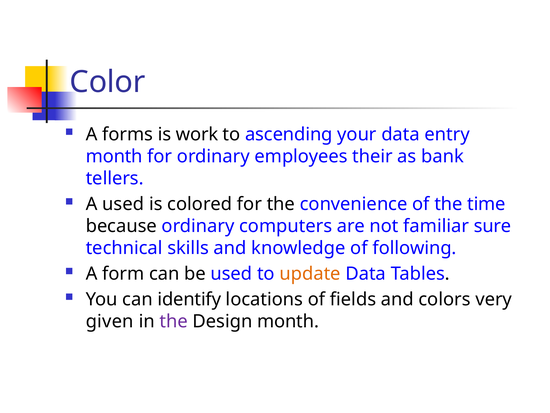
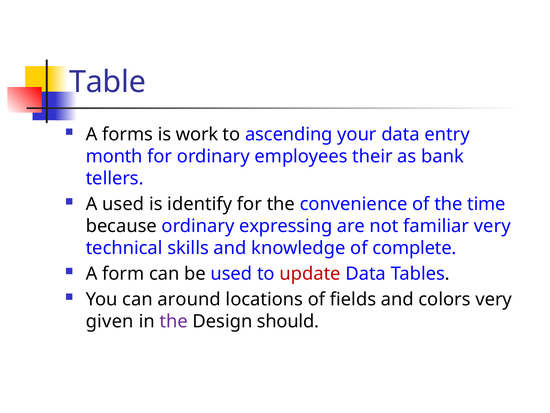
Color: Color -> Table
colored: colored -> identify
computers: computers -> expressing
familiar sure: sure -> very
following: following -> complete
update colour: orange -> red
identify: identify -> around
Design month: month -> should
